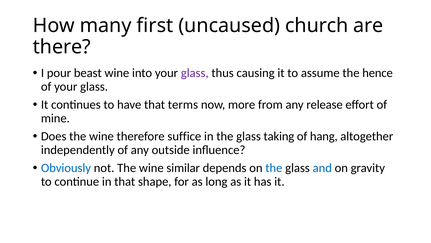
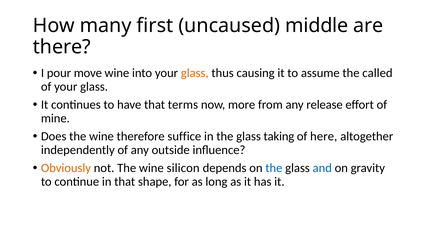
church: church -> middle
beast: beast -> move
glass at (195, 73) colour: purple -> orange
hence: hence -> called
hang: hang -> here
Obviously colour: blue -> orange
similar: similar -> silicon
